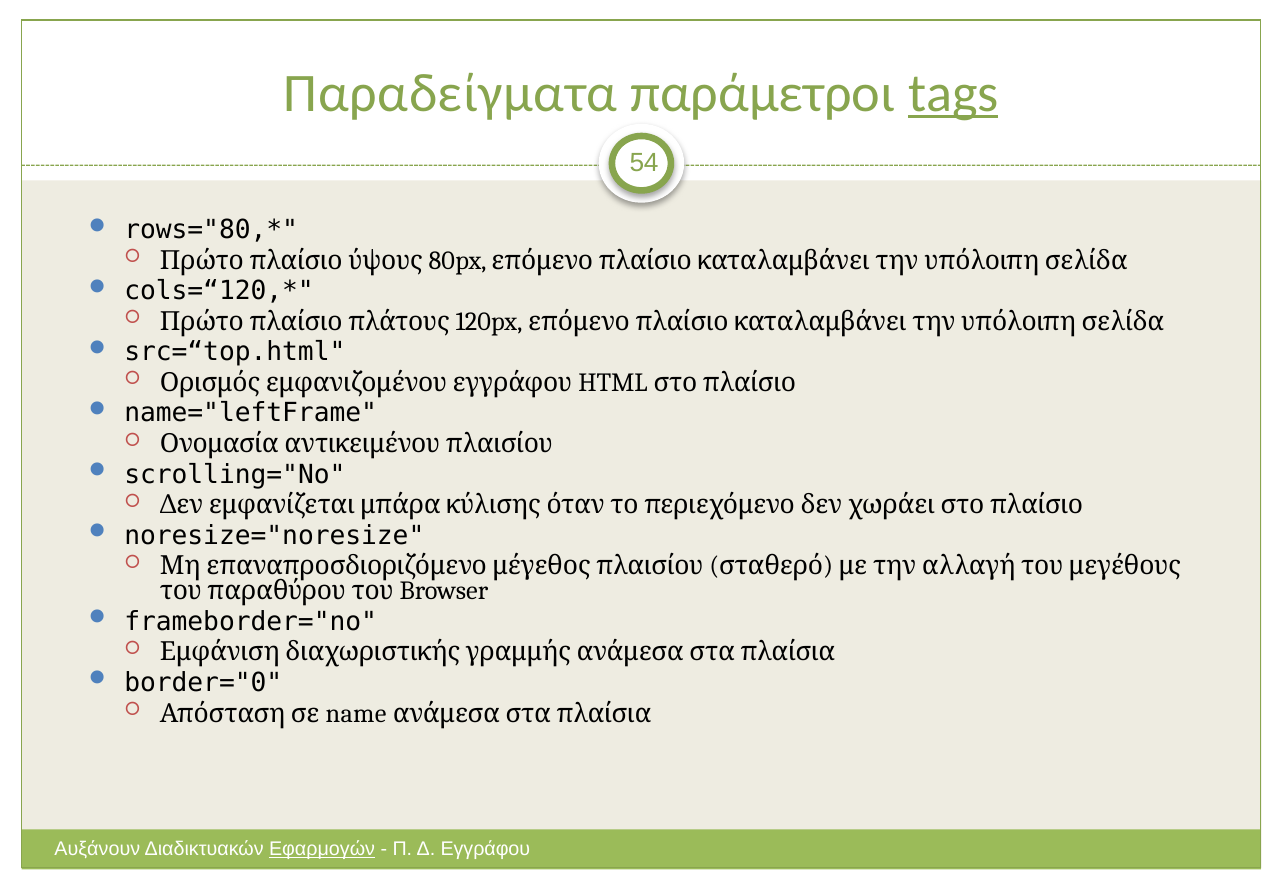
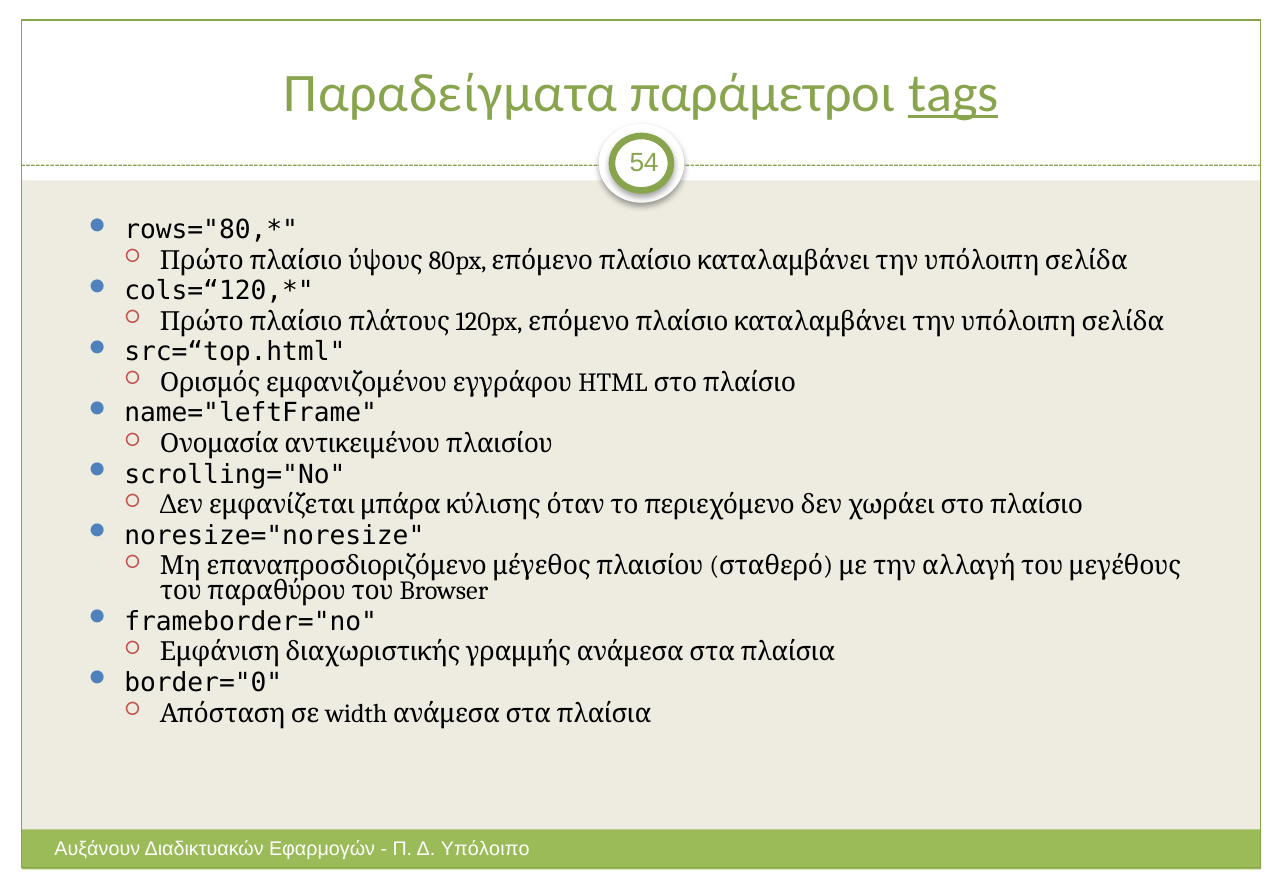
name: name -> width
Εφαρμογών underline: present -> none
Εγγράφου: Εγγράφου -> Υπόλοιπο
